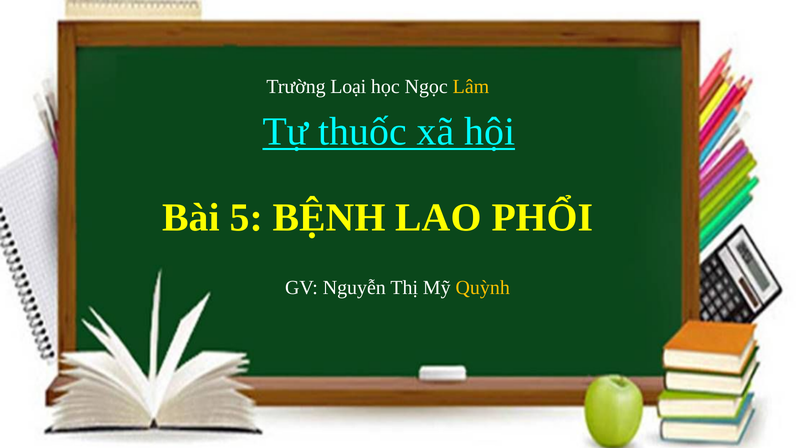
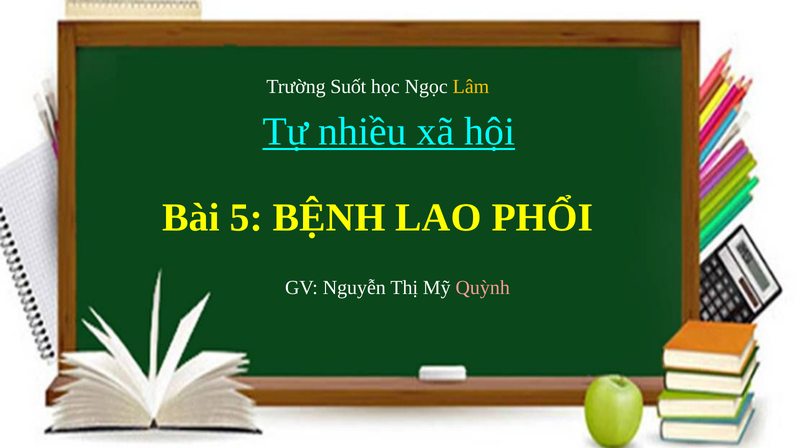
Loại: Loại -> Suốt
thuốc: thuốc -> nhiều
Quỳnh colour: yellow -> pink
